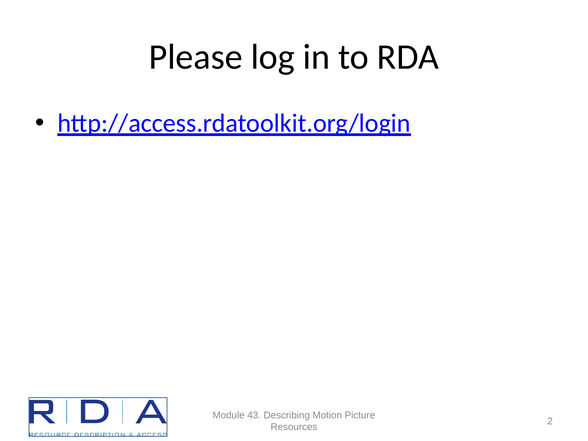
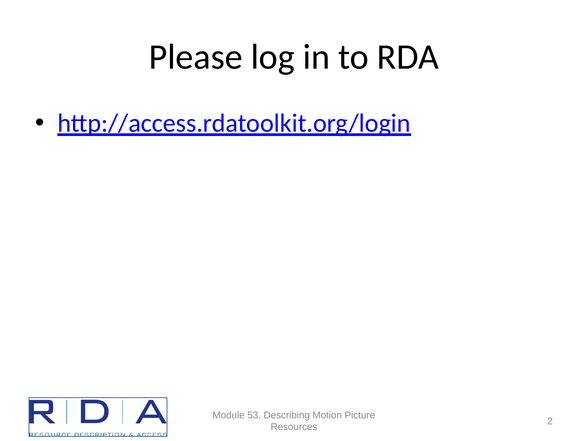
43: 43 -> 53
